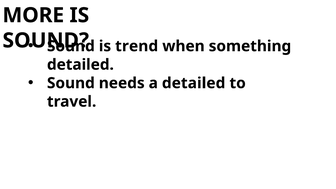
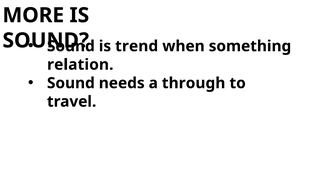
detailed at (80, 65): detailed -> relation
a detailed: detailed -> through
